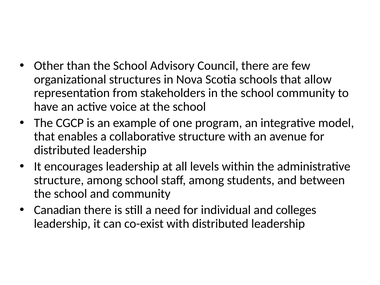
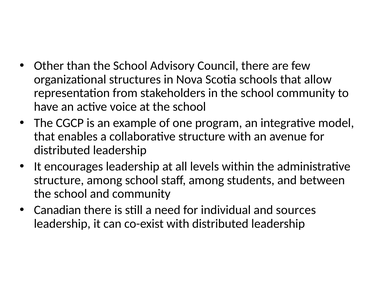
colleges: colleges -> sources
